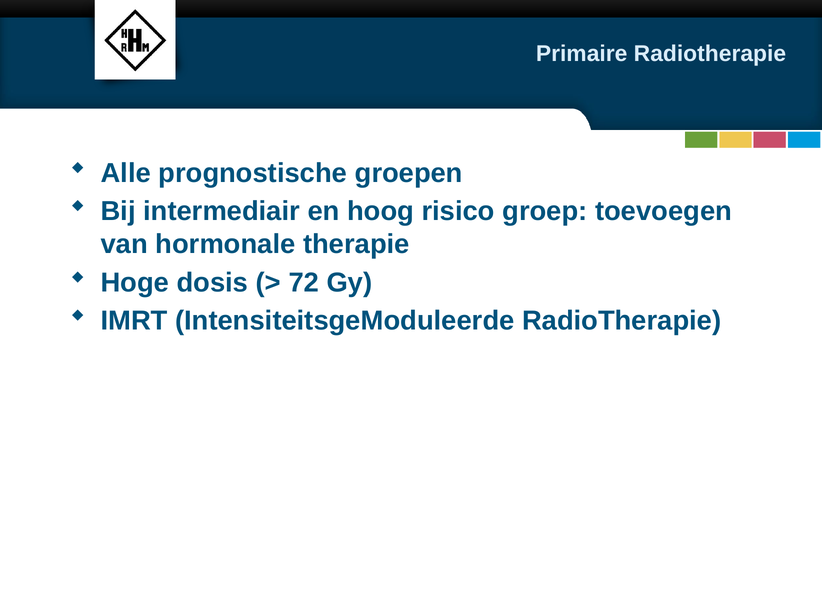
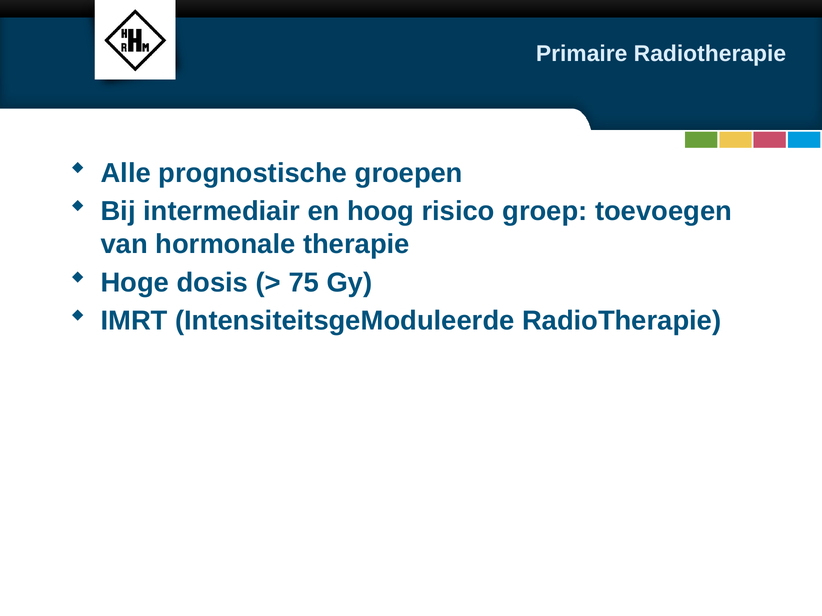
72: 72 -> 75
